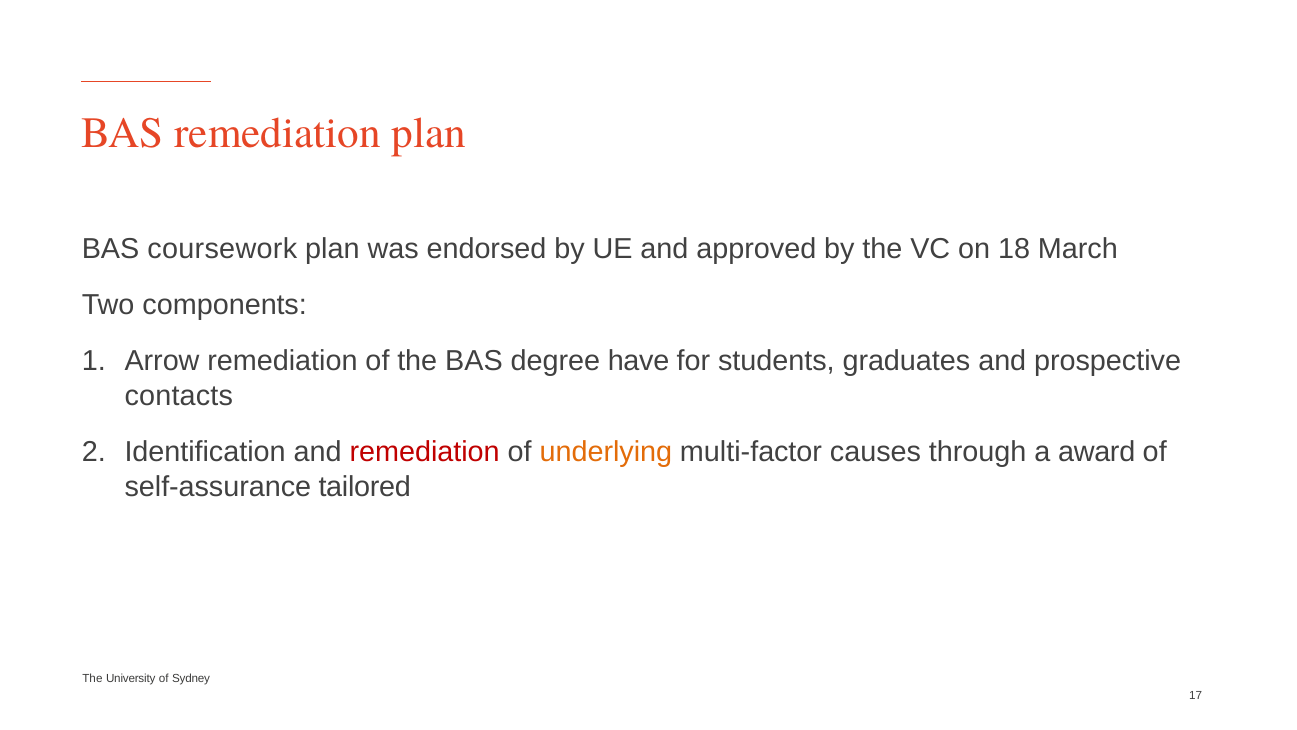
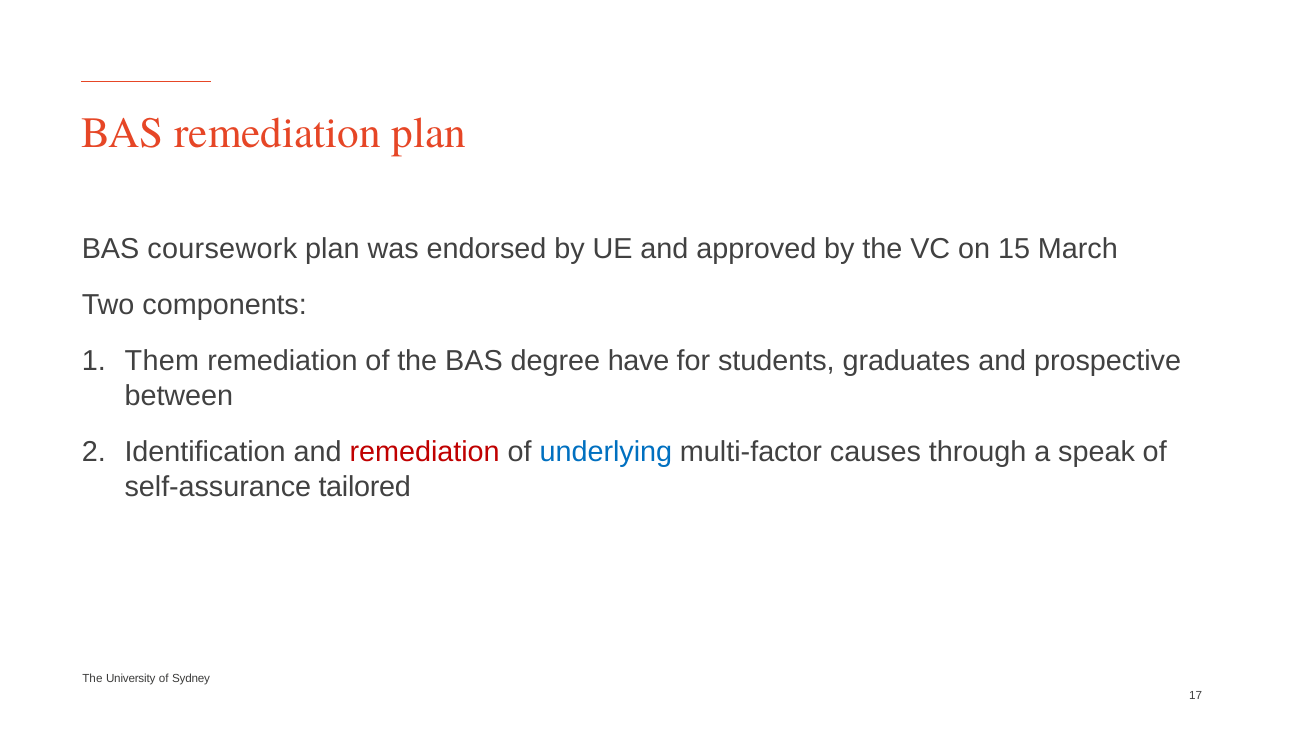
18: 18 -> 15
Arrow: Arrow -> Them
contacts: contacts -> between
underlying colour: orange -> blue
award: award -> speak
